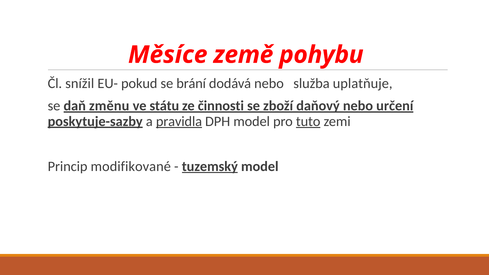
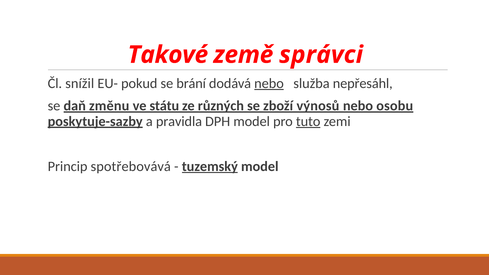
Měsíce: Měsíce -> Takové
pohybu: pohybu -> správci
nebo at (269, 83) underline: none -> present
uplatňuje: uplatňuje -> nepřesáhl
činnosti: činnosti -> různých
daňový: daňový -> výnosů
určení: určení -> osobu
pravidla underline: present -> none
modifikované: modifikované -> spotřebovává
